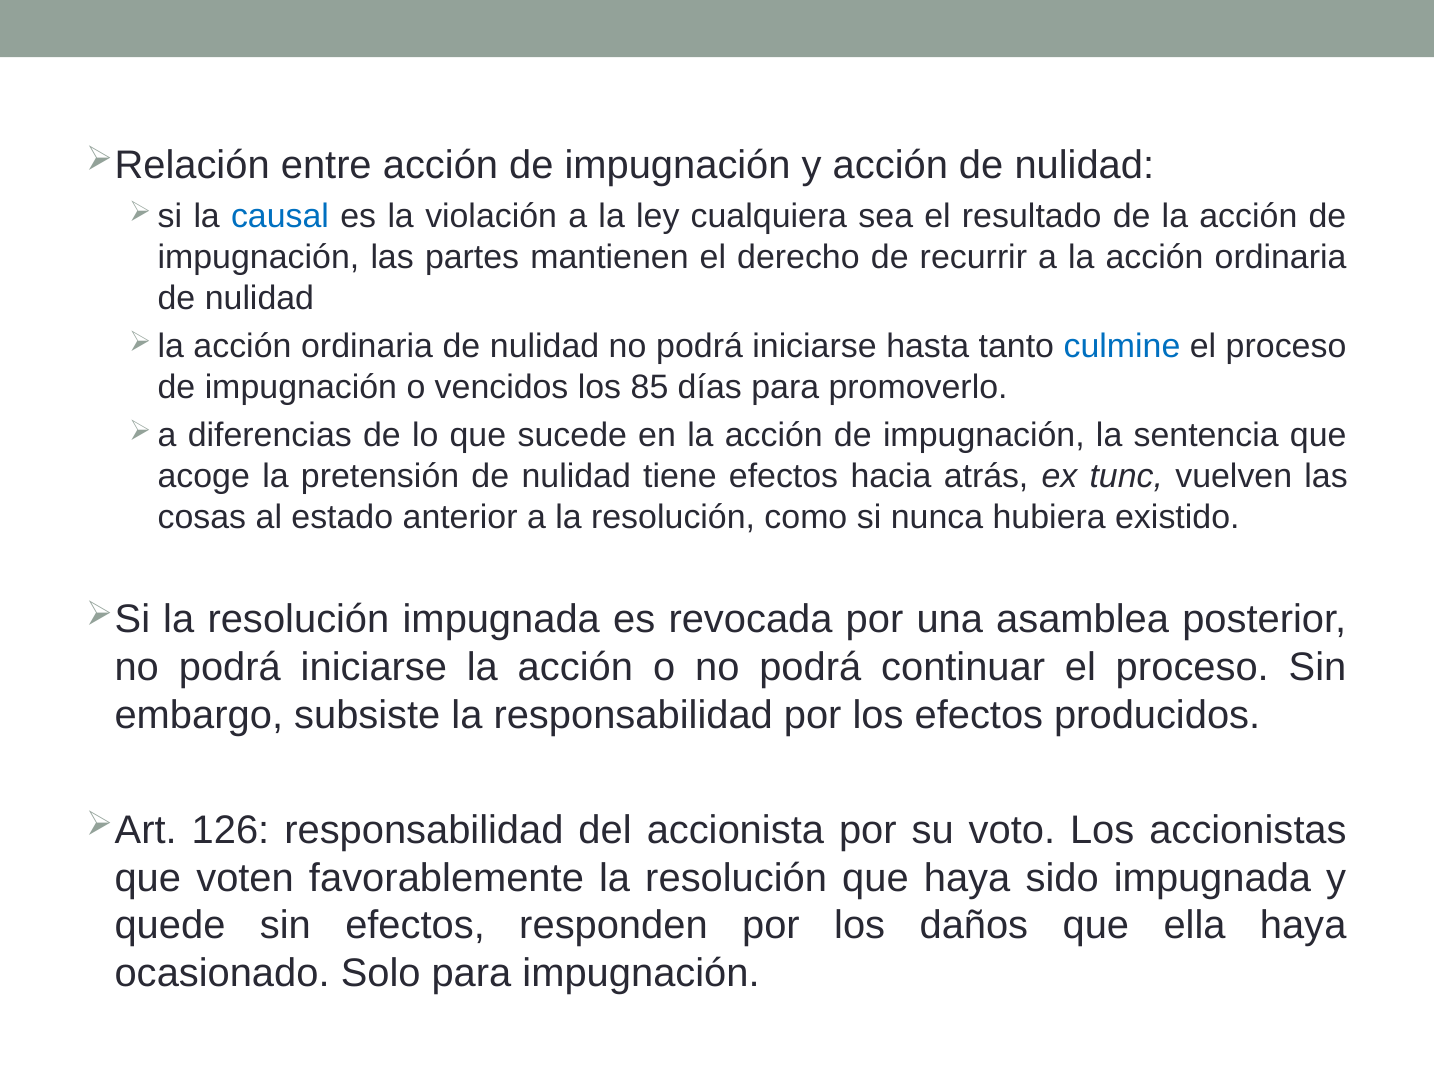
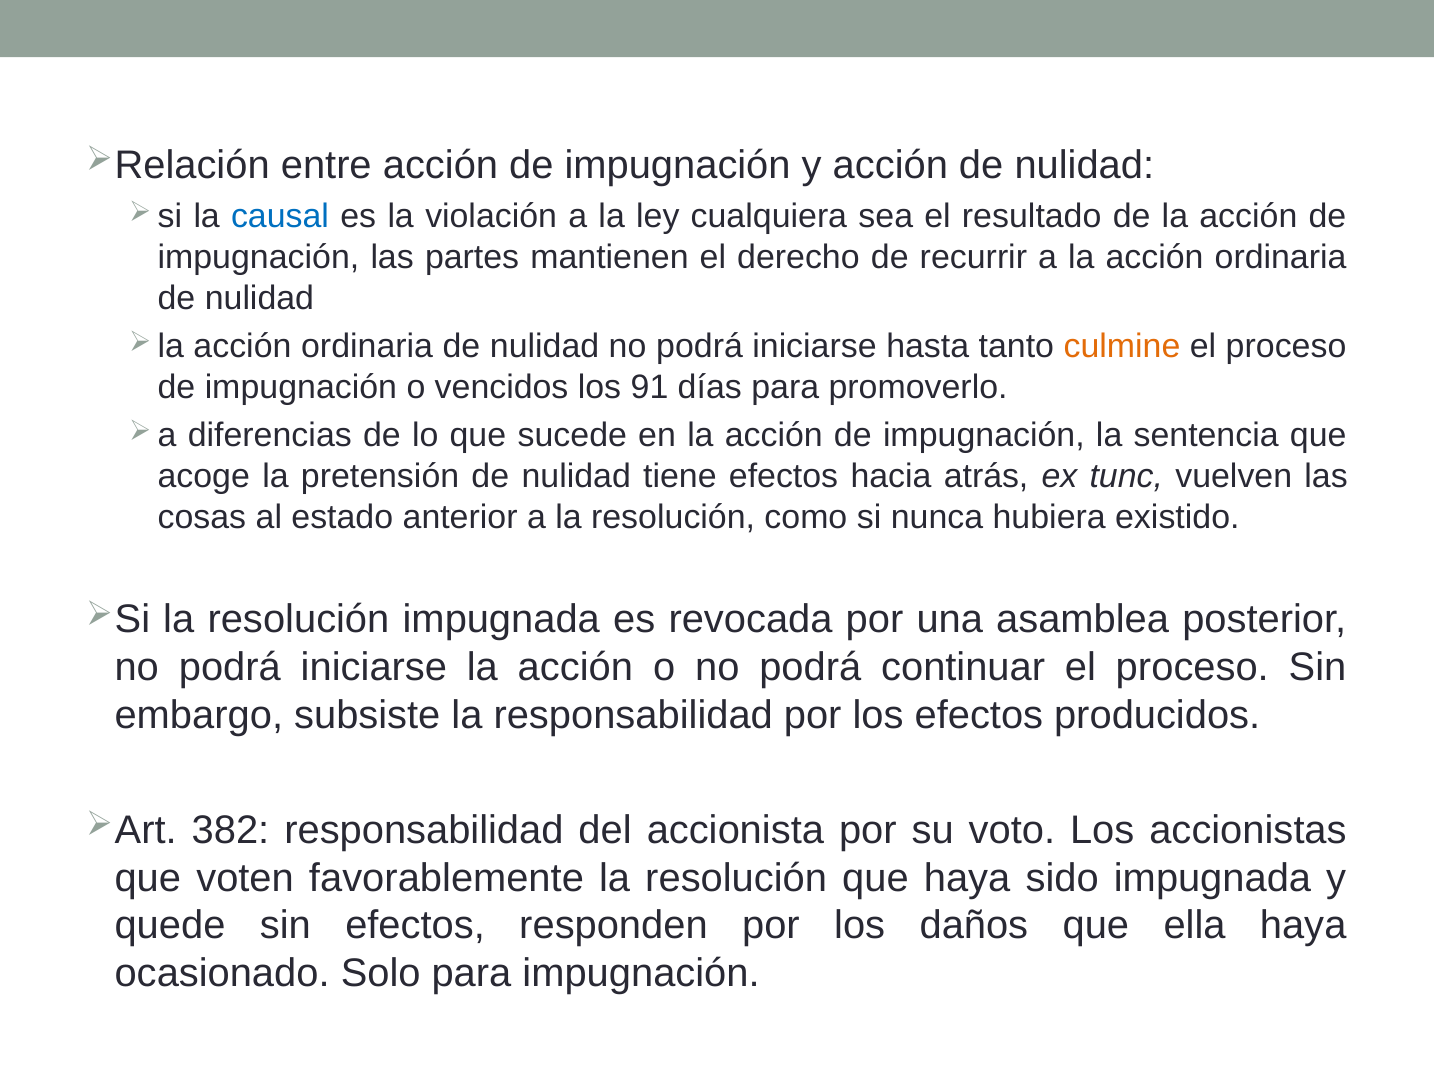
culmine colour: blue -> orange
85: 85 -> 91
126: 126 -> 382
